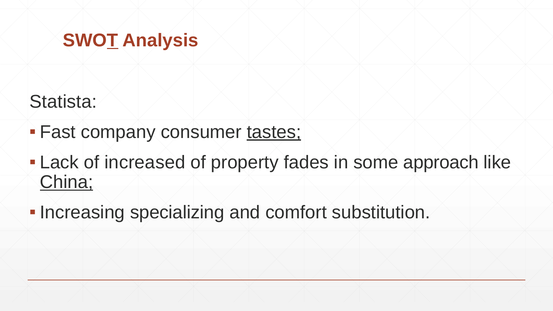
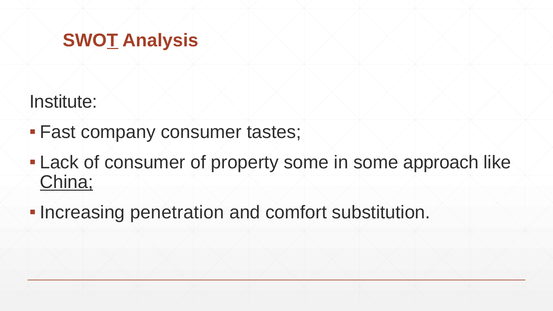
Statista: Statista -> Institute
tastes underline: present -> none
of increased: increased -> consumer
property fades: fades -> some
specializing: specializing -> penetration
